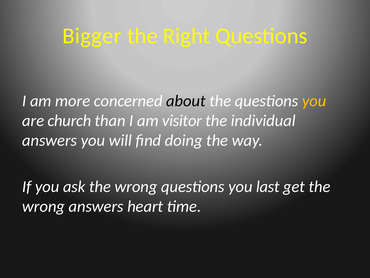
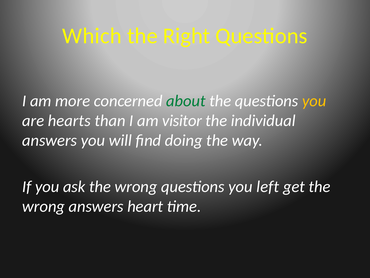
Bigger: Bigger -> Which
about colour: black -> green
church: church -> hearts
last: last -> left
